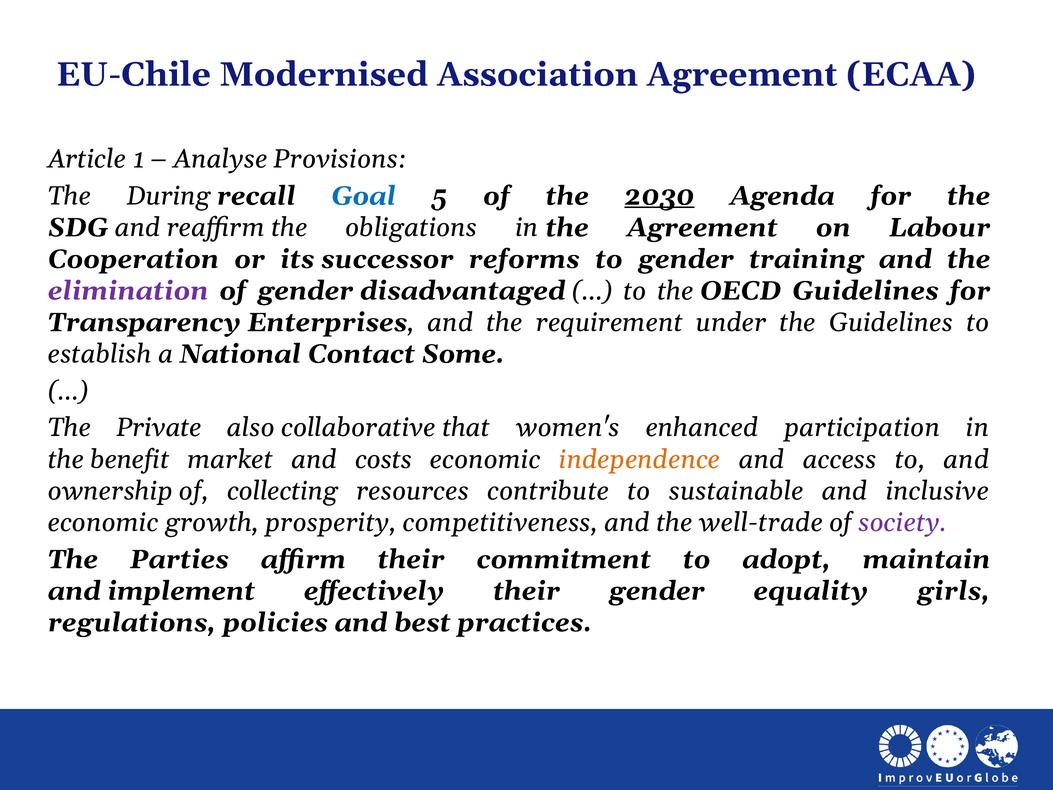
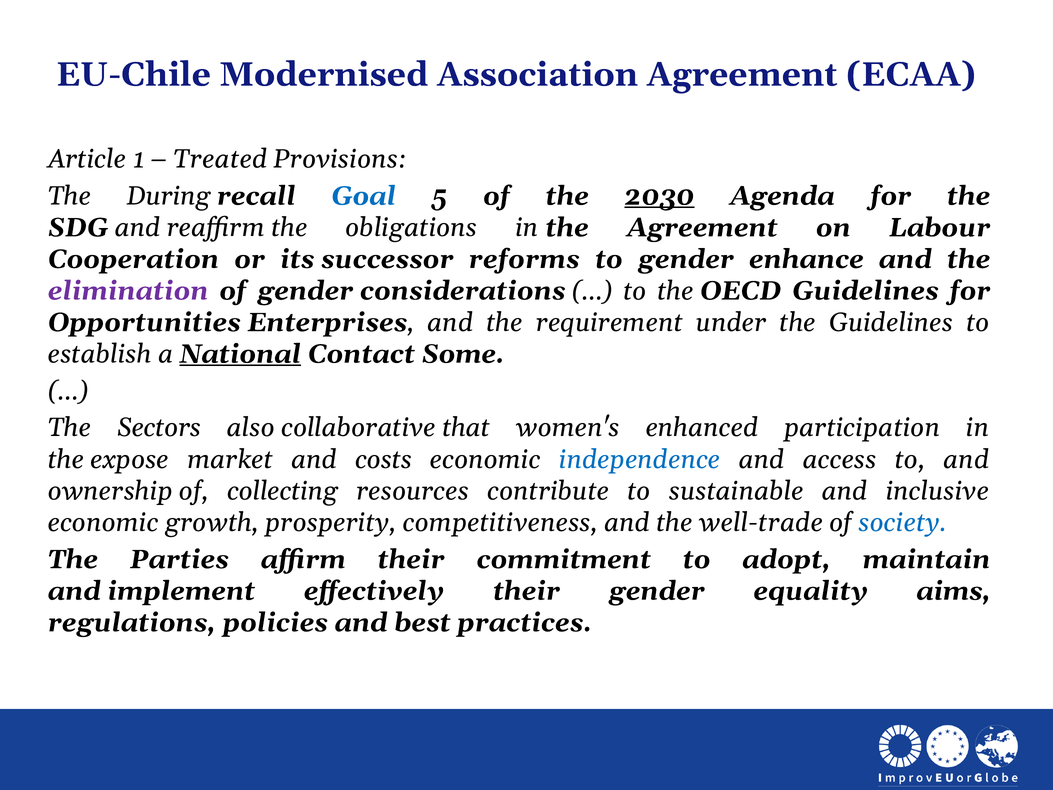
Analyse: Analyse -> Treated
training: training -> enhance
disadvantaged: disadvantaged -> considerations
Transparency: Transparency -> Opportunities
National underline: none -> present
Private: Private -> Sectors
benefit: benefit -> expose
independence colour: orange -> blue
society colour: purple -> blue
girls: girls -> aims
